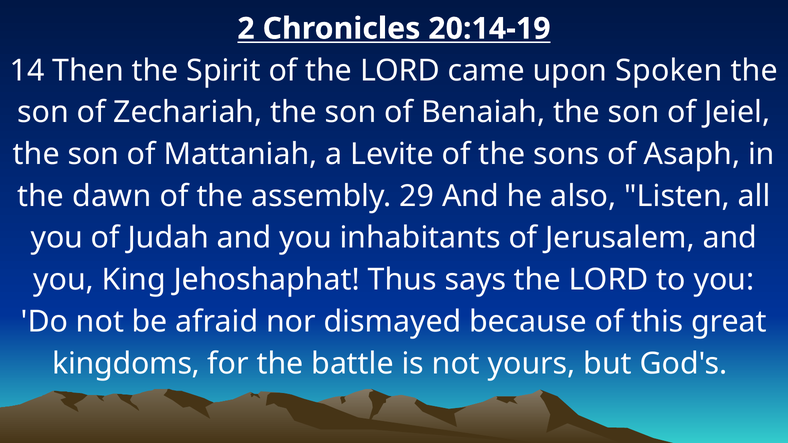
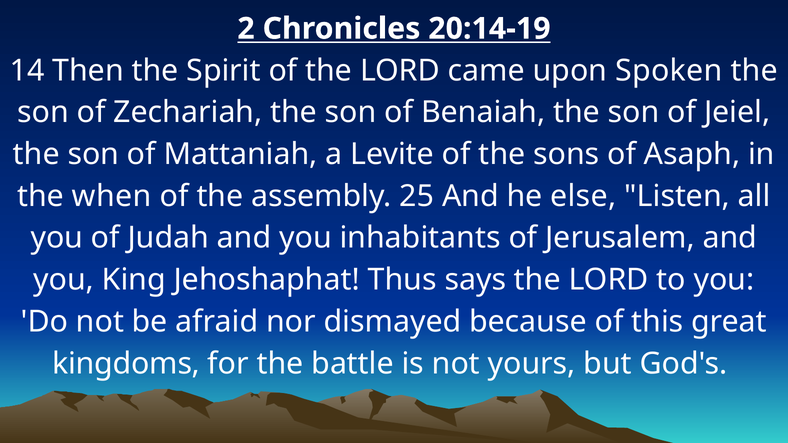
dawn: dawn -> when
29: 29 -> 25
also: also -> else
